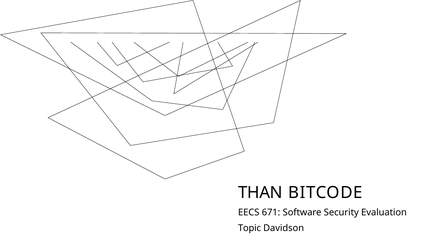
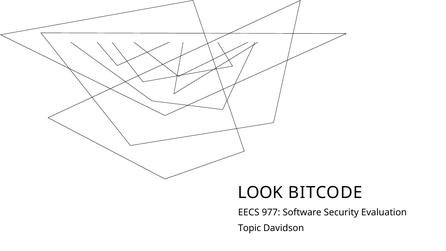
THAN: THAN -> LOOK
671: 671 -> 977
